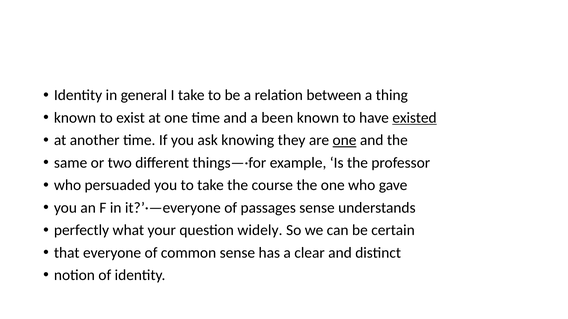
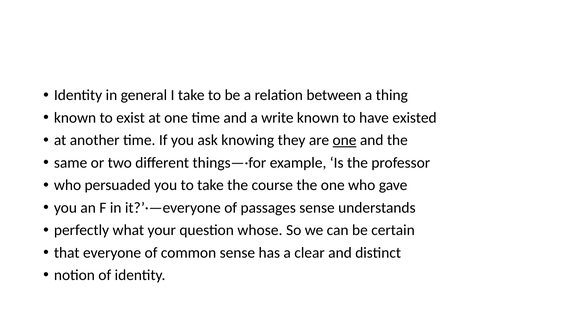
been: been -> write
existed underline: present -> none
widely: widely -> whose
